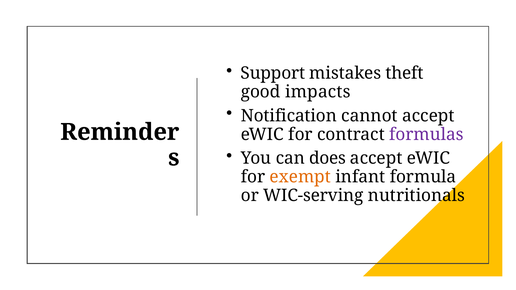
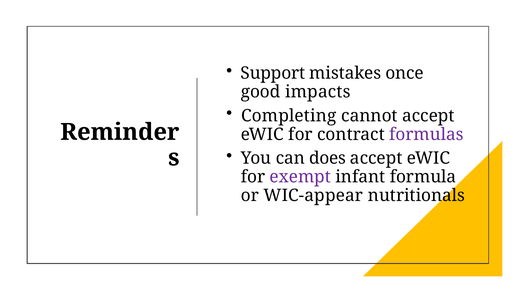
theft: theft -> once
Notification: Notification -> Completing
exempt colour: orange -> purple
WIC-serving: WIC-serving -> WIC-appear
